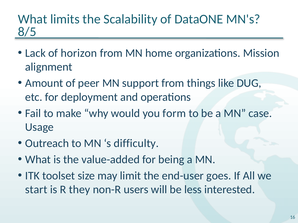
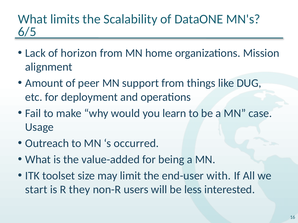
8/5: 8/5 -> 6/5
form: form -> learn
difficulty: difficulty -> occurred
goes: goes -> with
